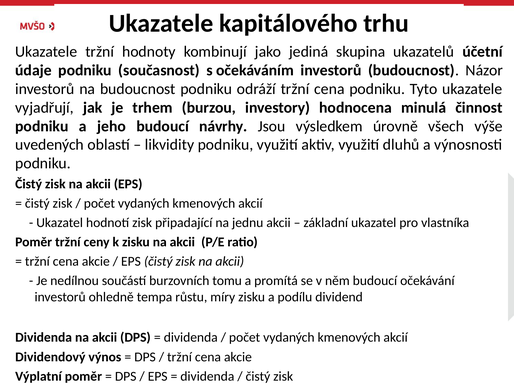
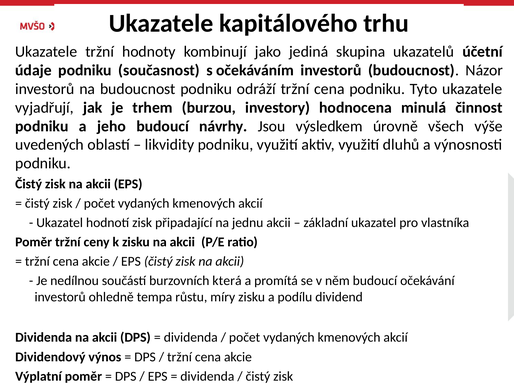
tomu: tomu -> která
